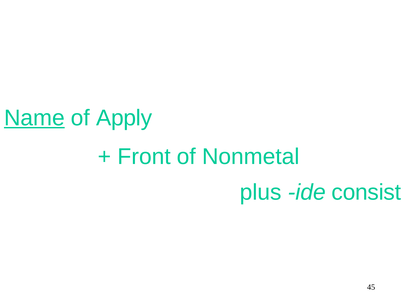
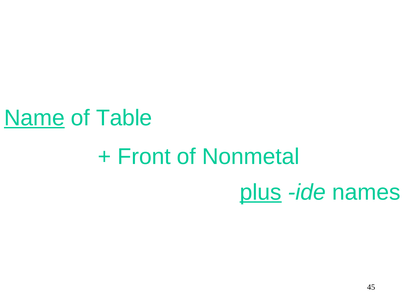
Apply: Apply -> Table
plus underline: none -> present
consist: consist -> names
